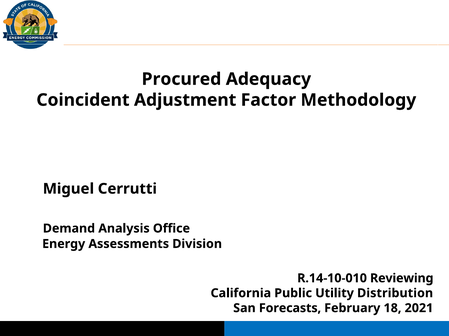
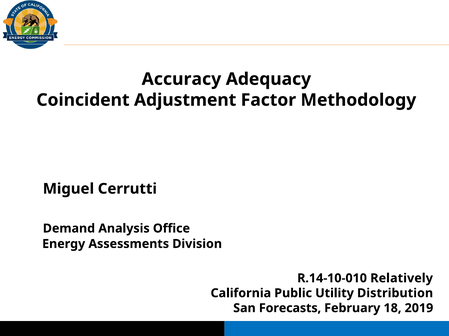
Procured: Procured -> Accuracy
Reviewing: Reviewing -> Relatively
2021: 2021 -> 2019
